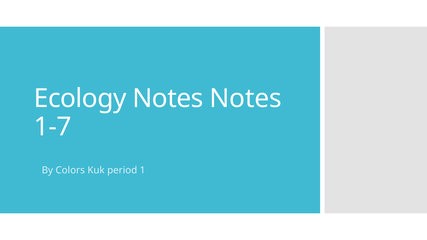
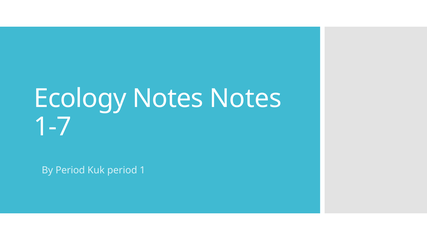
By Colors: Colors -> Period
